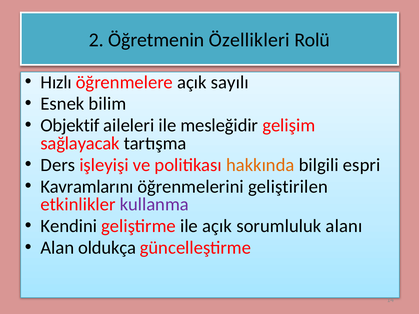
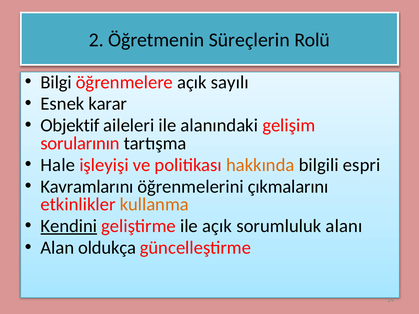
Özellikleri: Özellikleri -> Süreçlerin
Hızlı: Hızlı -> Bilgi
bilim: bilim -> karar
mesleğidir: mesleğidir -> alanındaki
sağlayacak: sağlayacak -> sorularının
Ders: Ders -> Hale
geliştirilen: geliştirilen -> çıkmalarını
kullanma colour: purple -> orange
Kendini underline: none -> present
